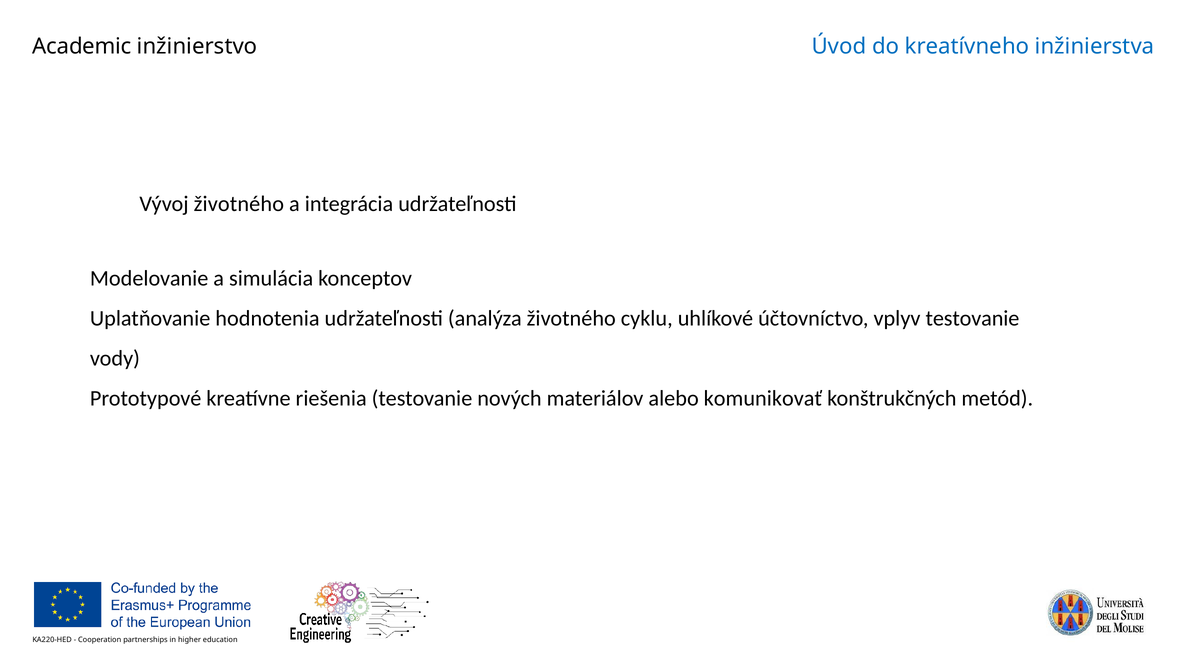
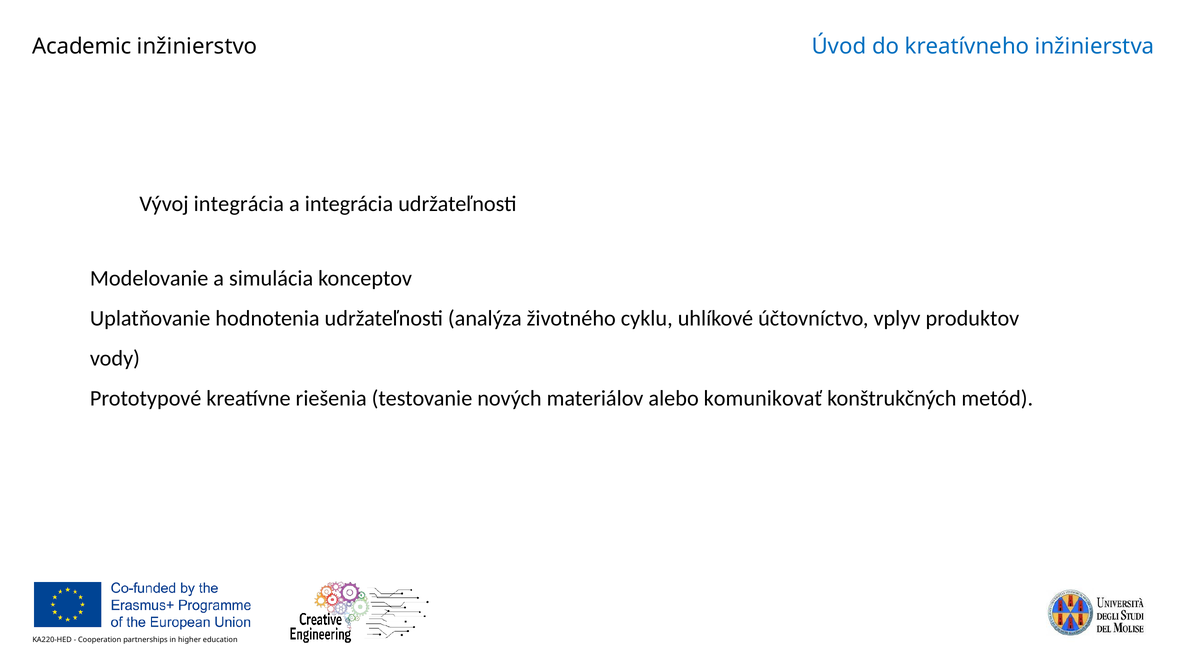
Vývoj životného: životného -> integrácia
vplyv testovanie: testovanie -> produktov
